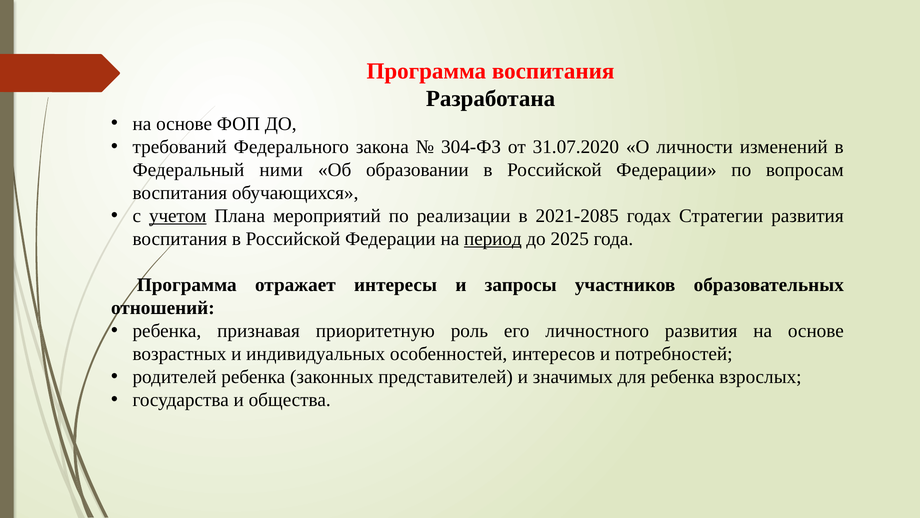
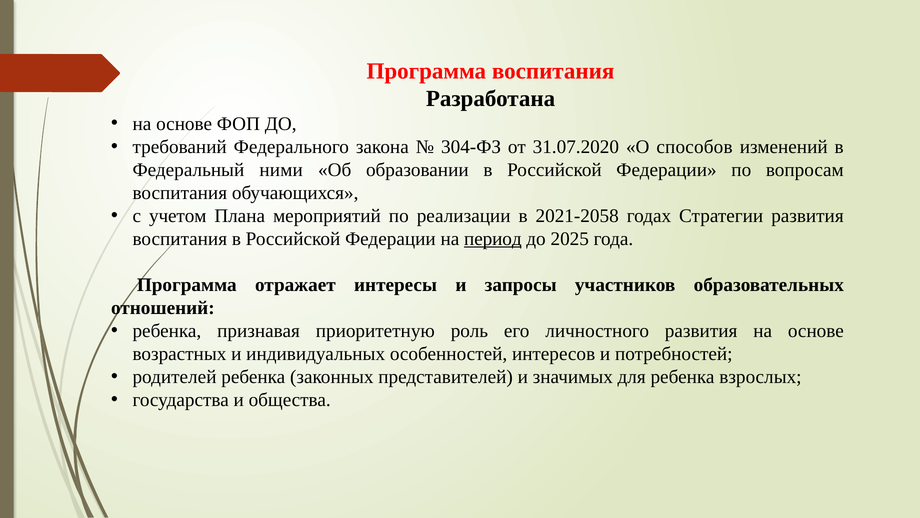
личности: личности -> способов
учетом underline: present -> none
2021-2085: 2021-2085 -> 2021-2058
